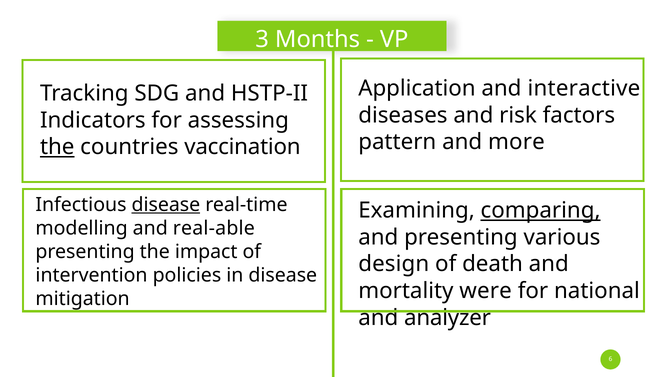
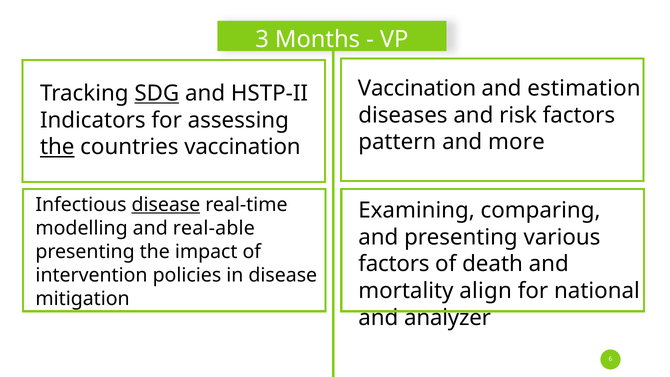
Application at (417, 88): Application -> Vaccination
interactive: interactive -> estimation
SDG underline: none -> present
comparing underline: present -> none
design at (394, 264): design -> factors
were: were -> align
